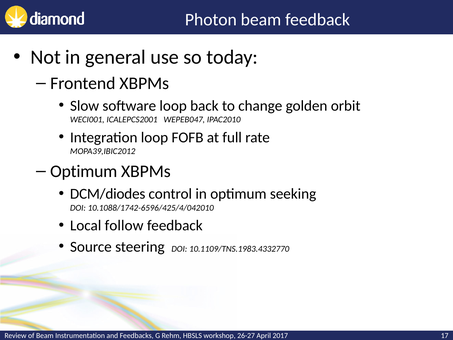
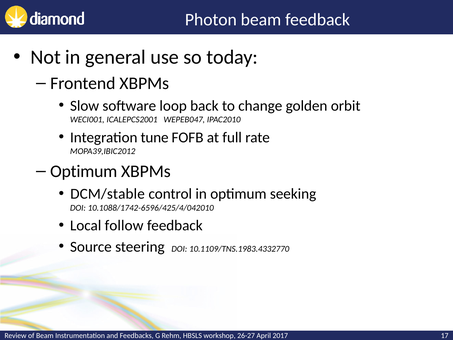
Integration loop: loop -> tune
DCM/diodes: DCM/diodes -> DCM/stable
